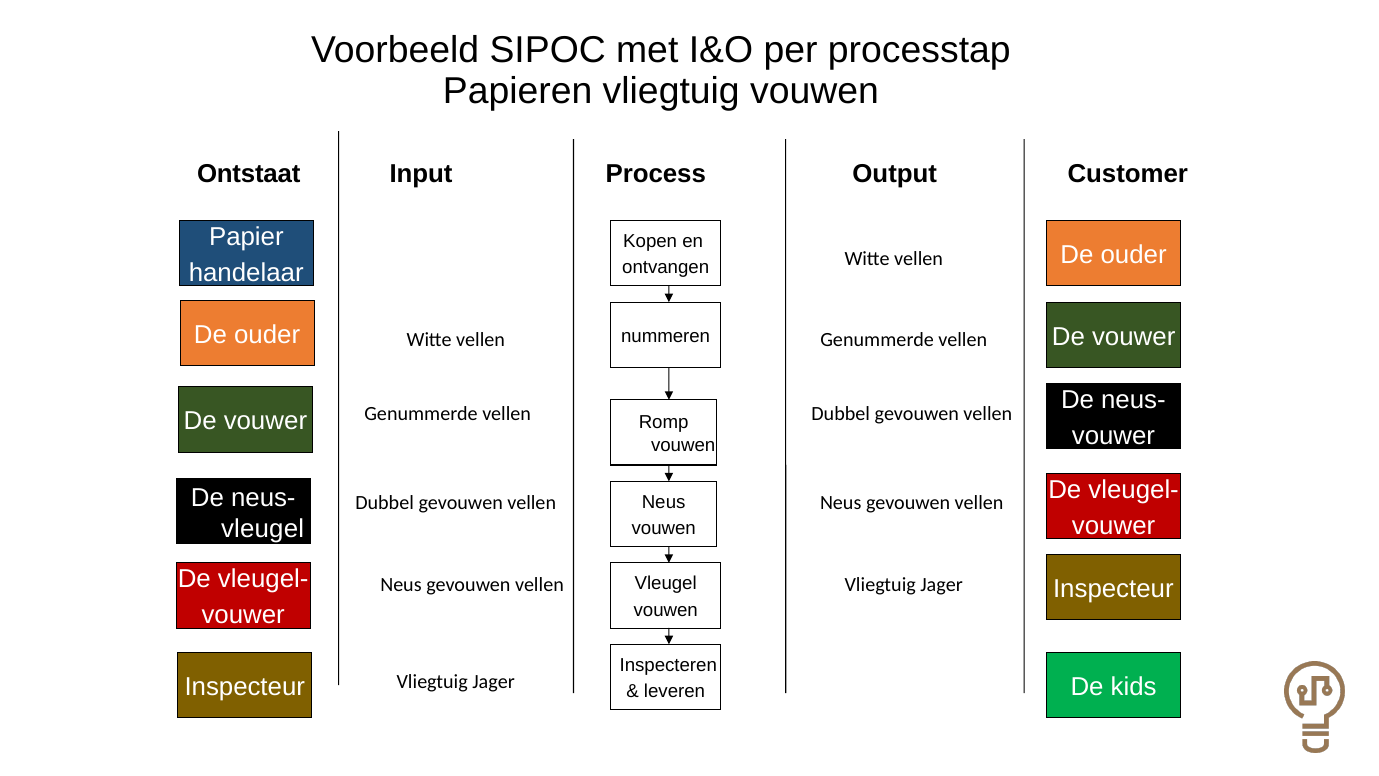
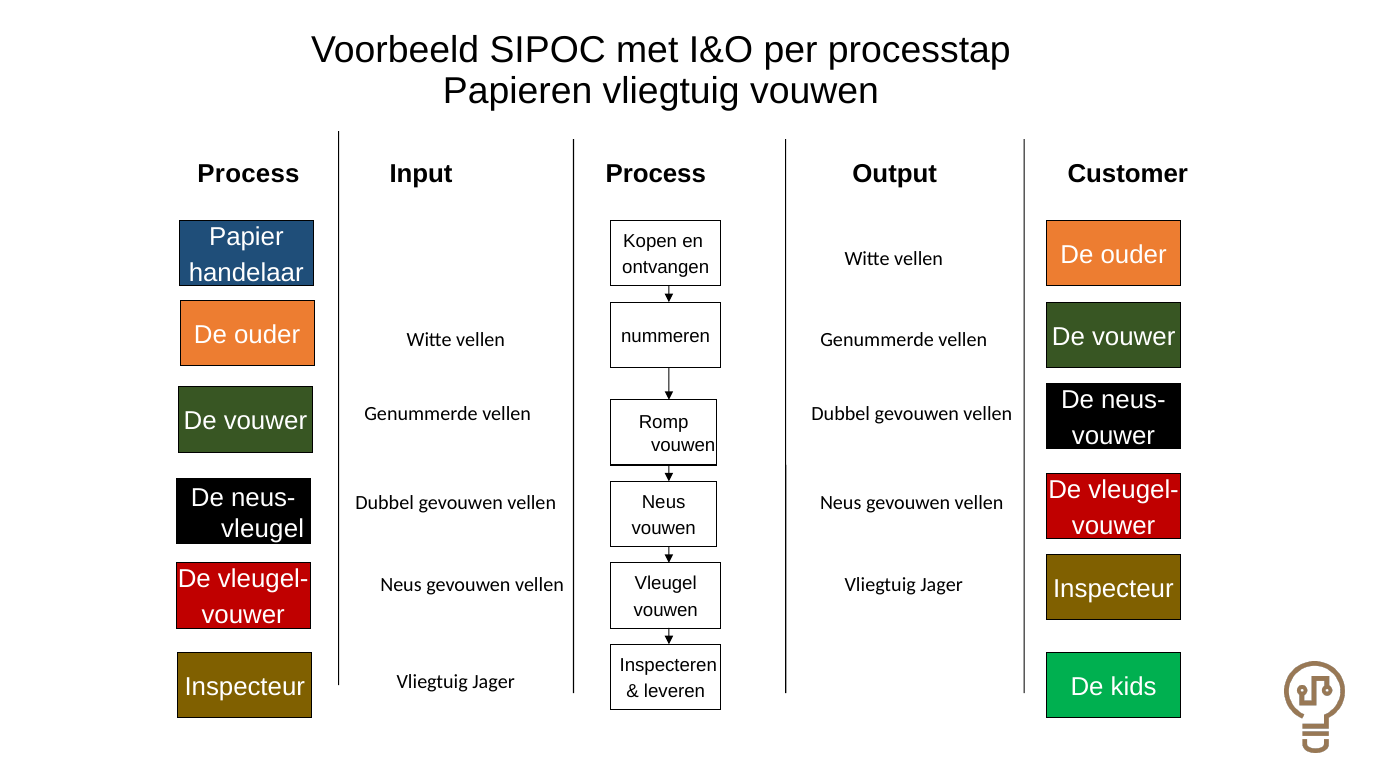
Ontstaat at (249, 174): Ontstaat -> Process
